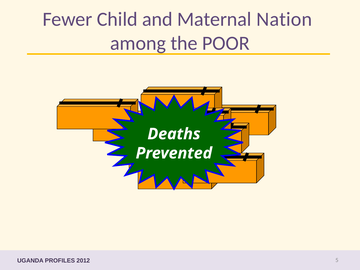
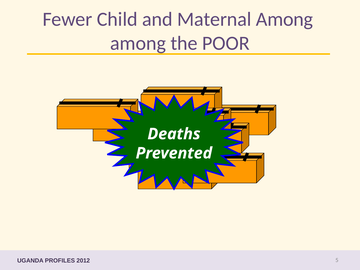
Maternal Nation: Nation -> Among
